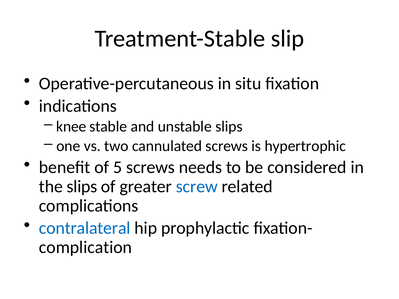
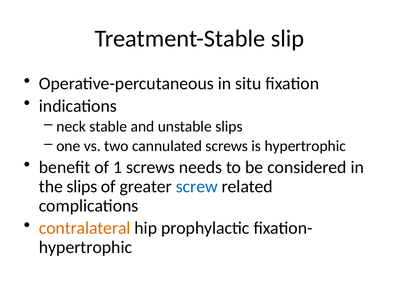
knee: knee -> neck
5: 5 -> 1
contralateral colour: blue -> orange
complication at (85, 247): complication -> hypertrophic
